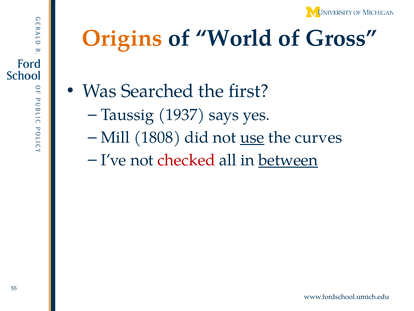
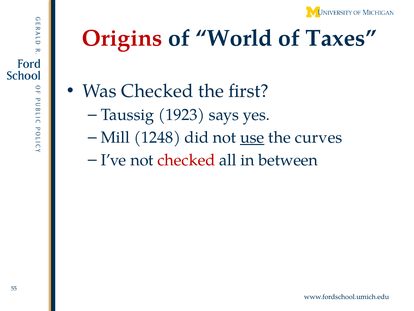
Origins colour: orange -> red
Gross: Gross -> Taxes
Was Searched: Searched -> Checked
1937: 1937 -> 1923
1808: 1808 -> 1248
between underline: present -> none
